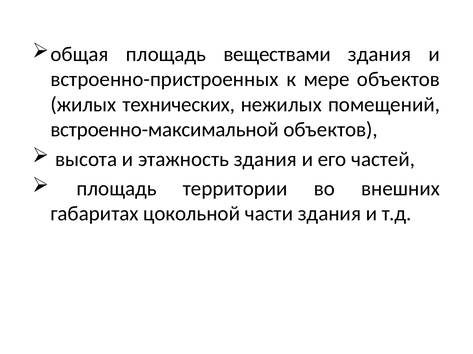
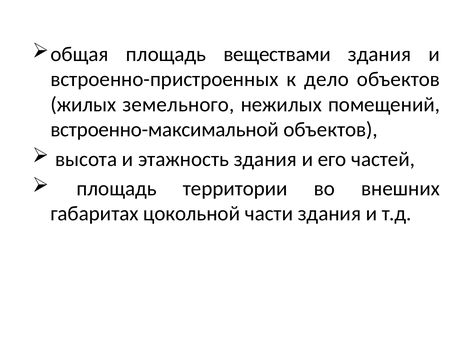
мере: мере -> дело
технических: технических -> земельного
